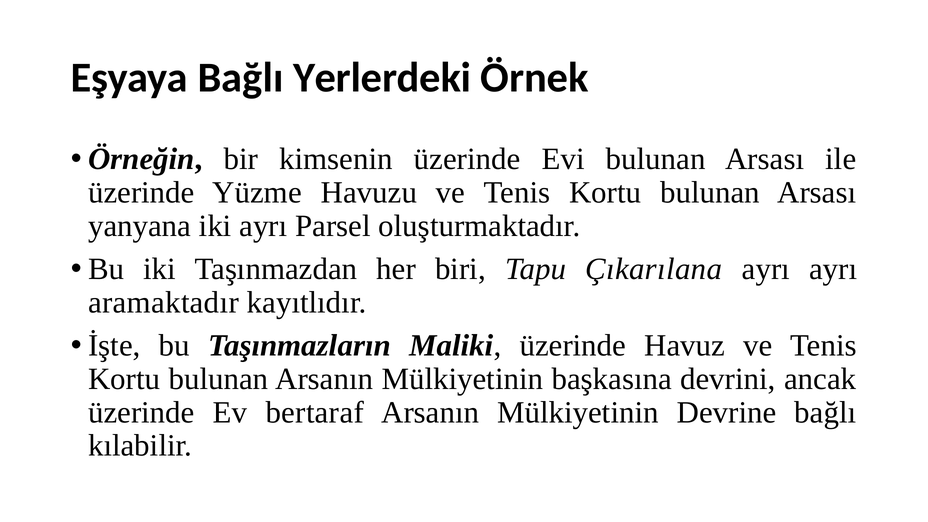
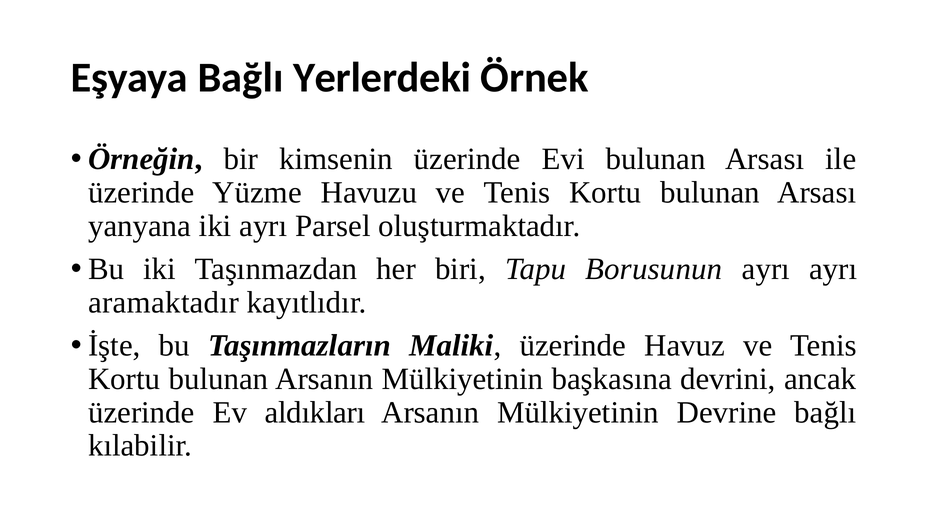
Çıkarılana: Çıkarılana -> Borusunun
bertaraf: bertaraf -> aldıkları
